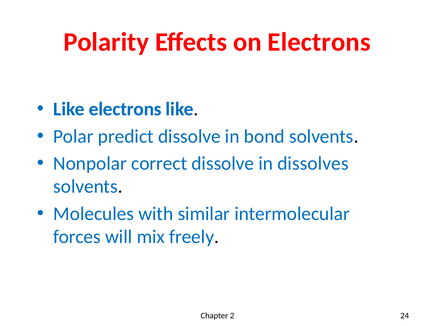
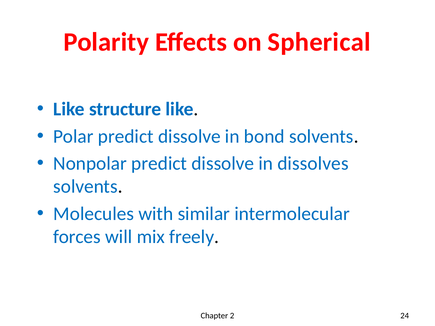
on Electrons: Electrons -> Spherical
Like electrons: electrons -> structure
Nonpolar correct: correct -> predict
